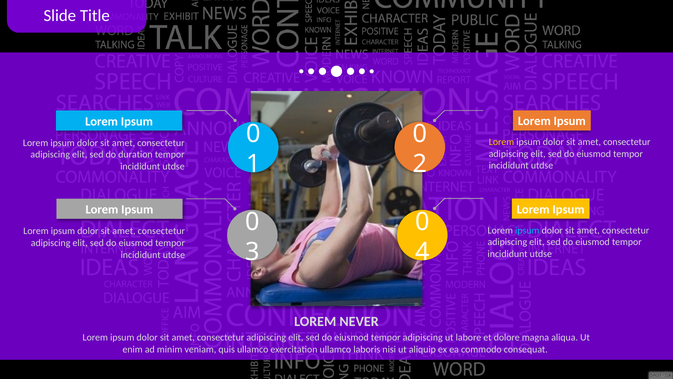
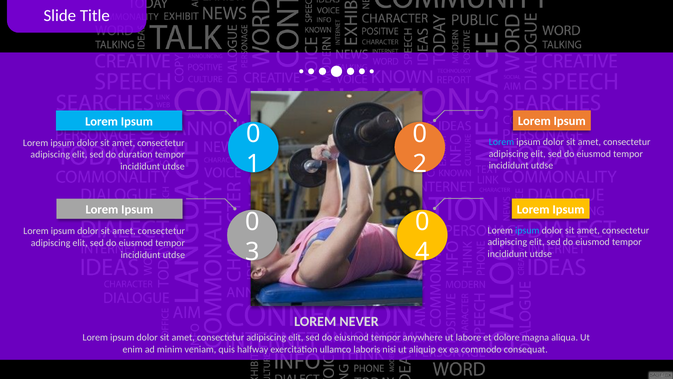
Lorem at (501, 142) colour: yellow -> light blue
tempor adipiscing: adipiscing -> anywhere
quis ullamco: ullamco -> halfway
